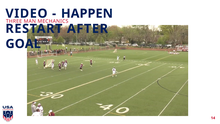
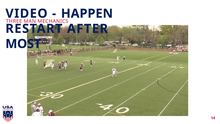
GOAL: GOAL -> MOST
